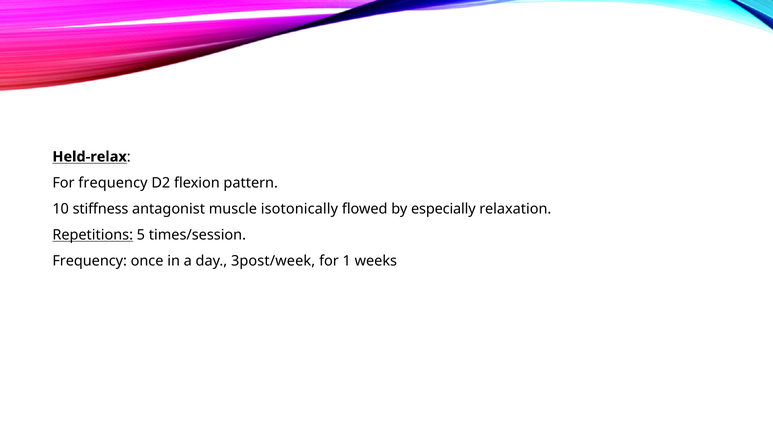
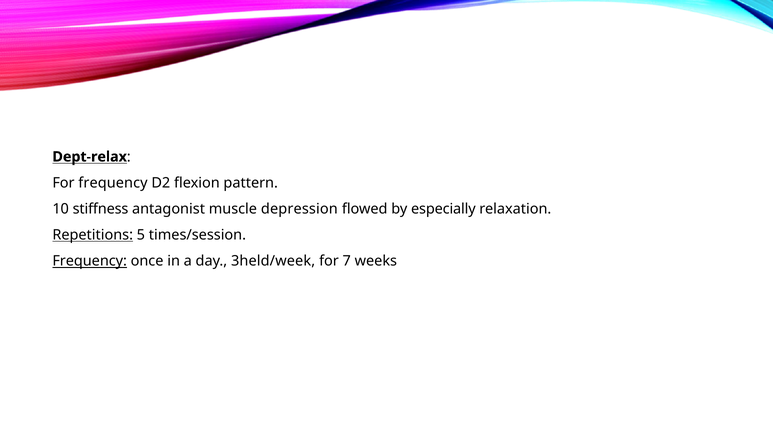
Held-relax: Held-relax -> Dept-relax
isotonically: isotonically -> depression
Frequency at (90, 261) underline: none -> present
3post/week: 3post/week -> 3held/week
1: 1 -> 7
